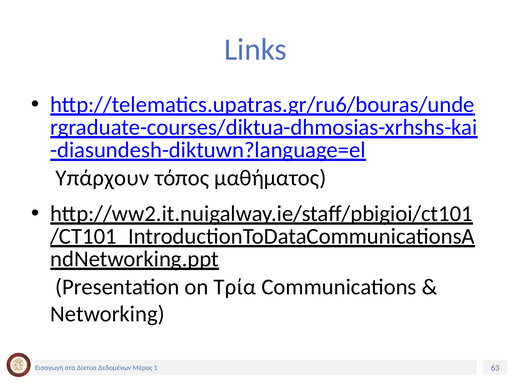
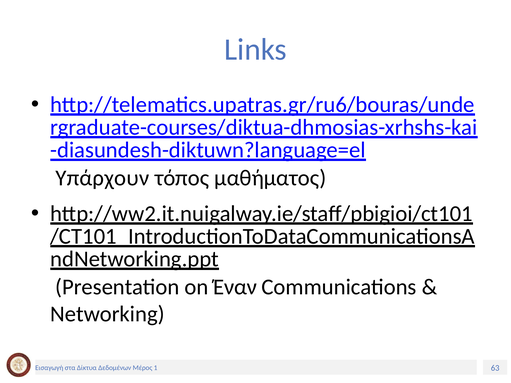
Τρία: Τρία -> Έναν
